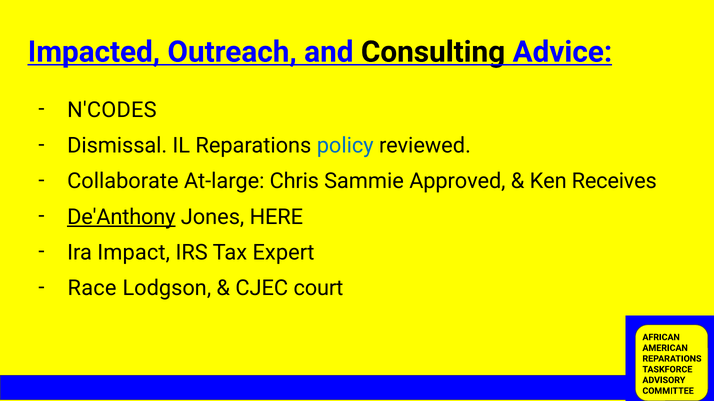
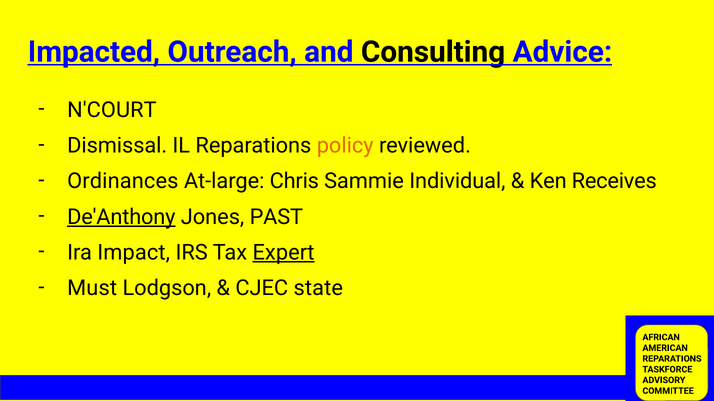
N'CODES: N'CODES -> N'COURT
policy colour: blue -> orange
Collaborate: Collaborate -> Ordinances
Approved: Approved -> Individual
HERE: HERE -> PAST
Expert underline: none -> present
Race: Race -> Must
court: court -> state
